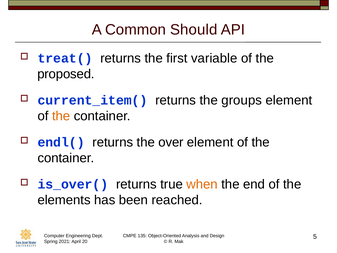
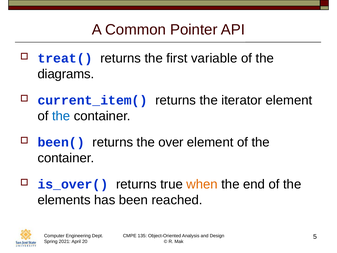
Should: Should -> Pointer
proposed: proposed -> diagrams
groups: groups -> iterator
the at (61, 116) colour: orange -> blue
endl(: endl( -> been(
